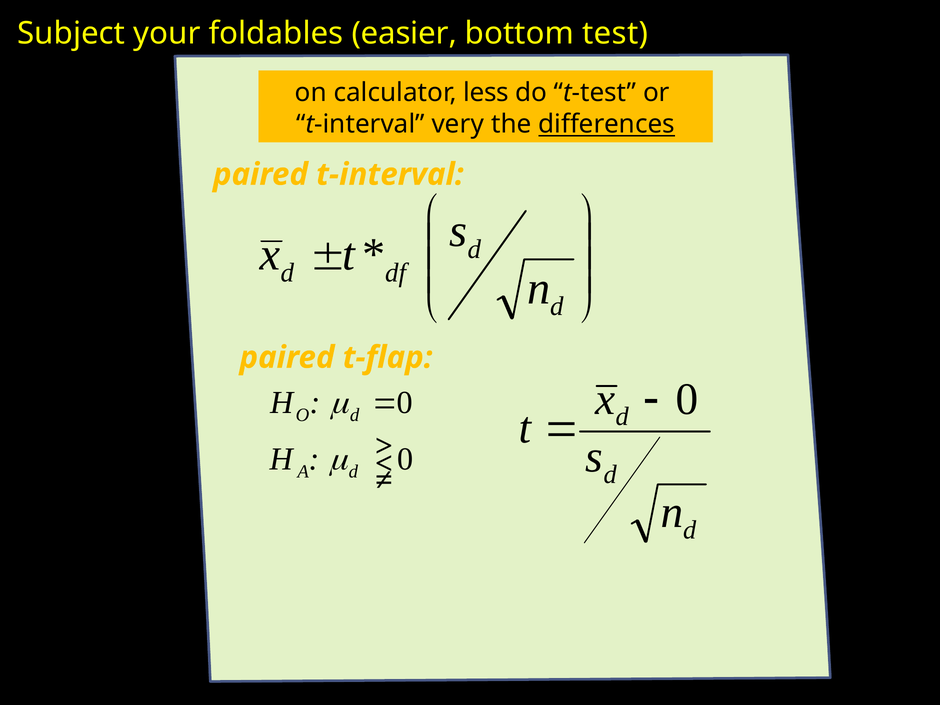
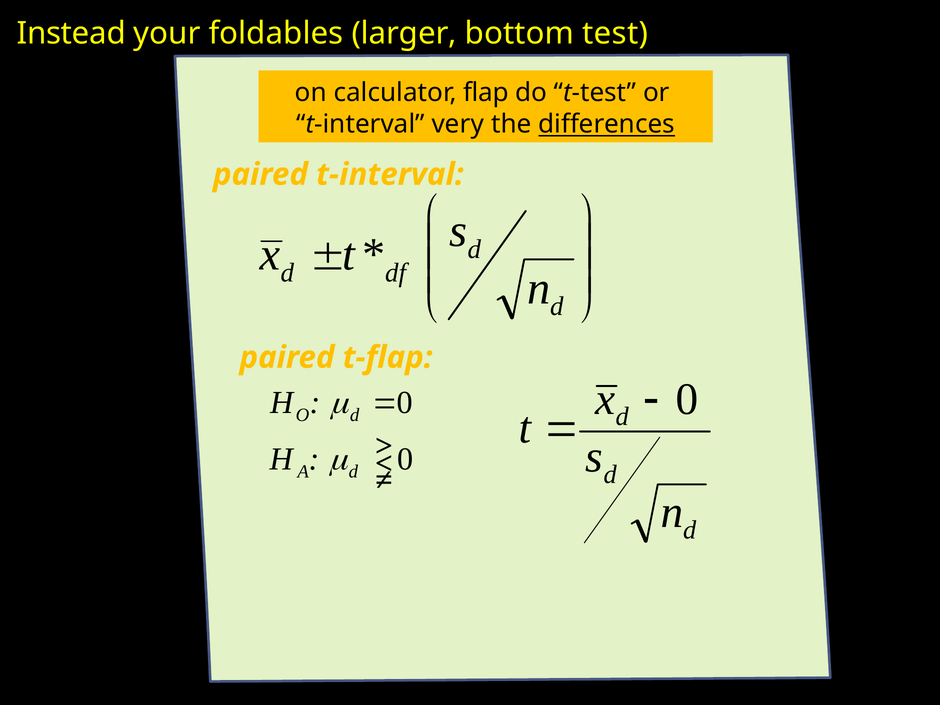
Subject: Subject -> Instead
easier: easier -> larger
less: less -> flap
